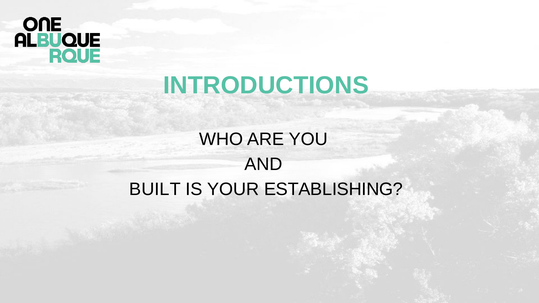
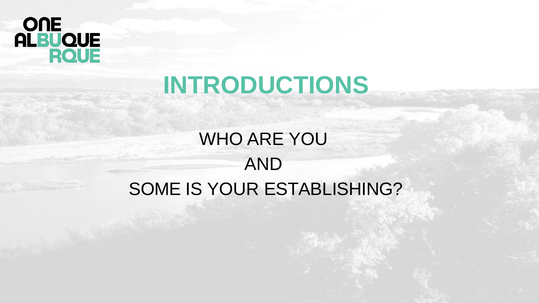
BUILT: BUILT -> SOME
